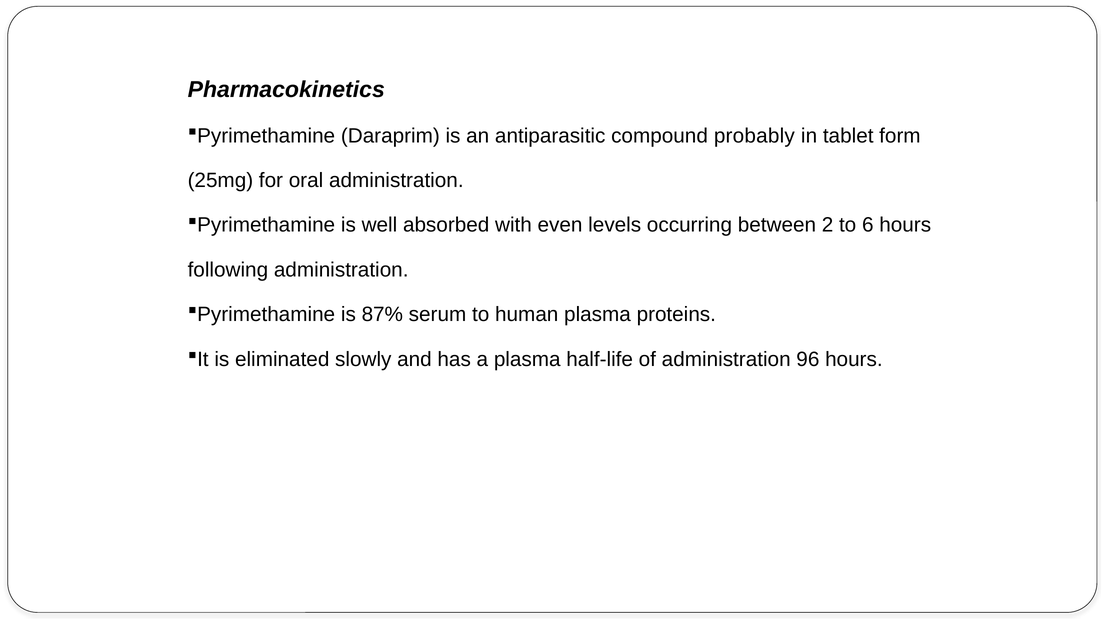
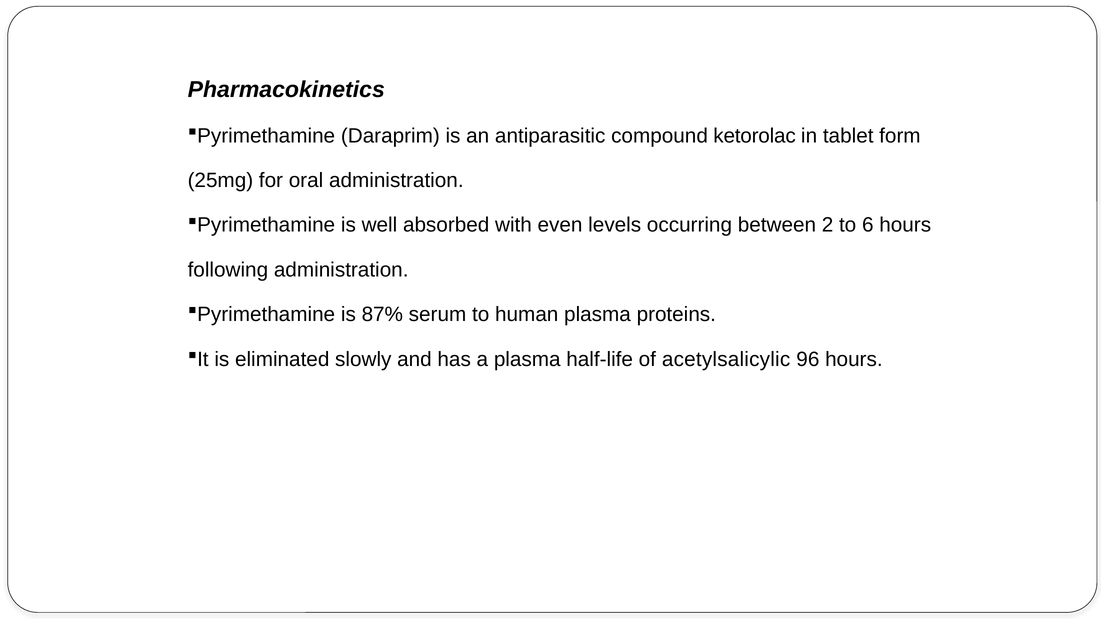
probably: probably -> ketorolac
of administration: administration -> acetylsalicylic
